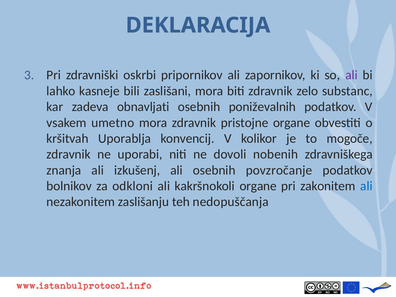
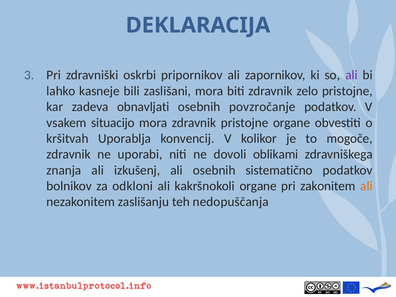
zelo substanc: substanc -> pristojne
poniževalnih: poniževalnih -> povzročanje
umetno: umetno -> situacijo
nobenih: nobenih -> oblikami
povzročanje: povzročanje -> sistematično
ali at (366, 186) colour: blue -> orange
